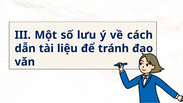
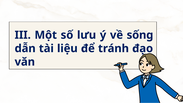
cách: cách -> sống
